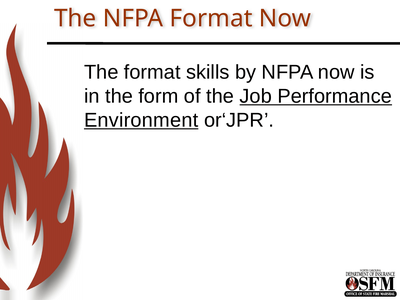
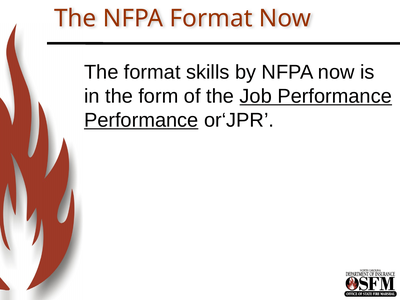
Environment at (141, 120): Environment -> Performance
